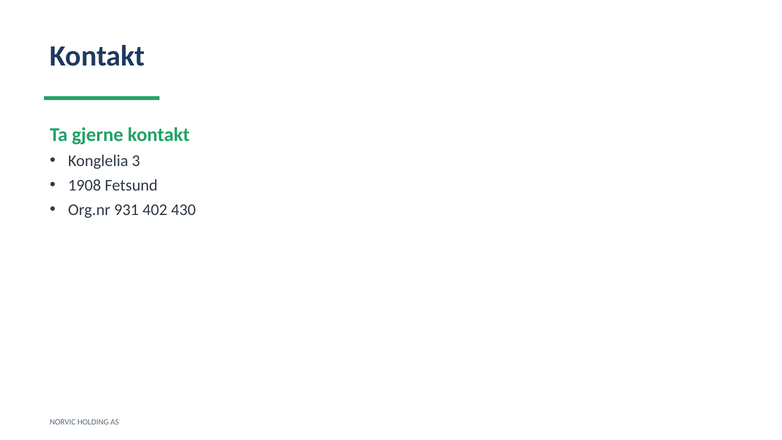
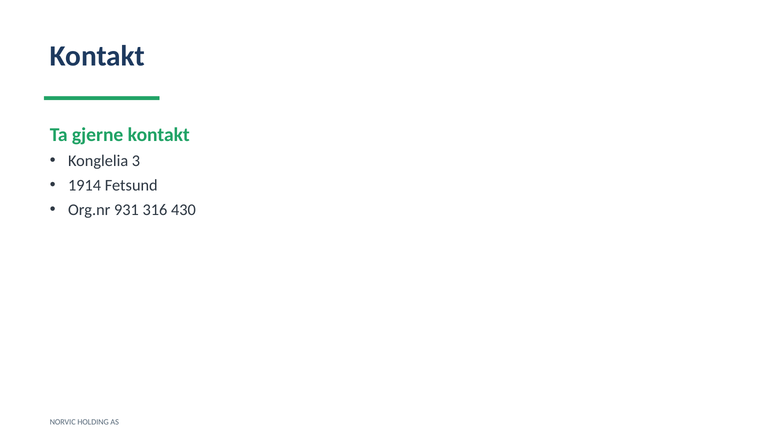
1908: 1908 -> 1914
402: 402 -> 316
